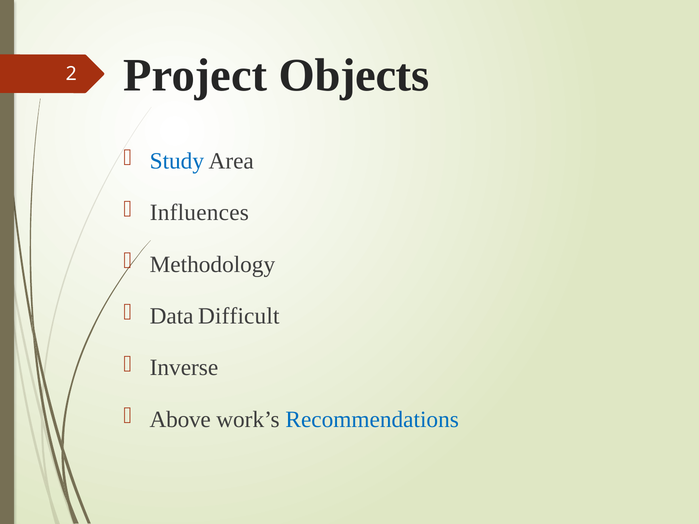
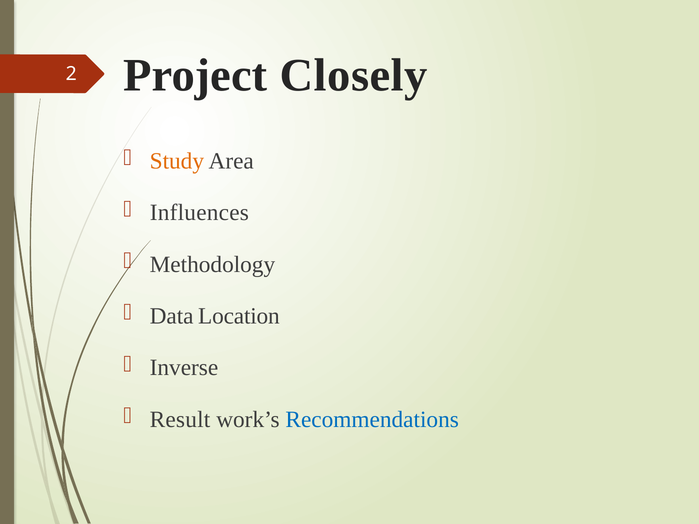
Objects: Objects -> Closely
Study colour: blue -> orange
Difficult: Difficult -> Location
Above: Above -> Result
